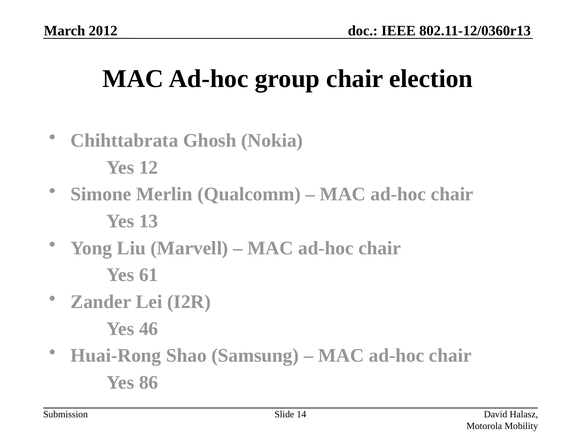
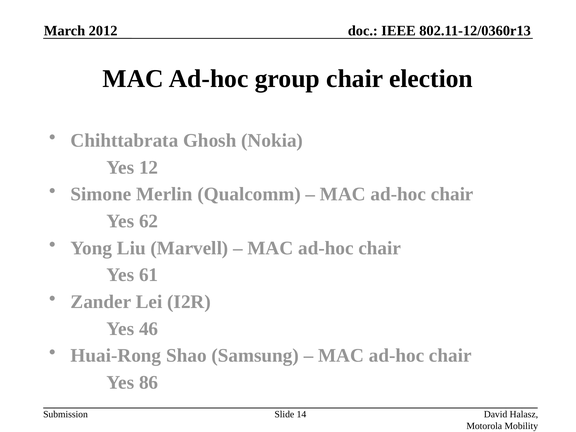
13: 13 -> 62
